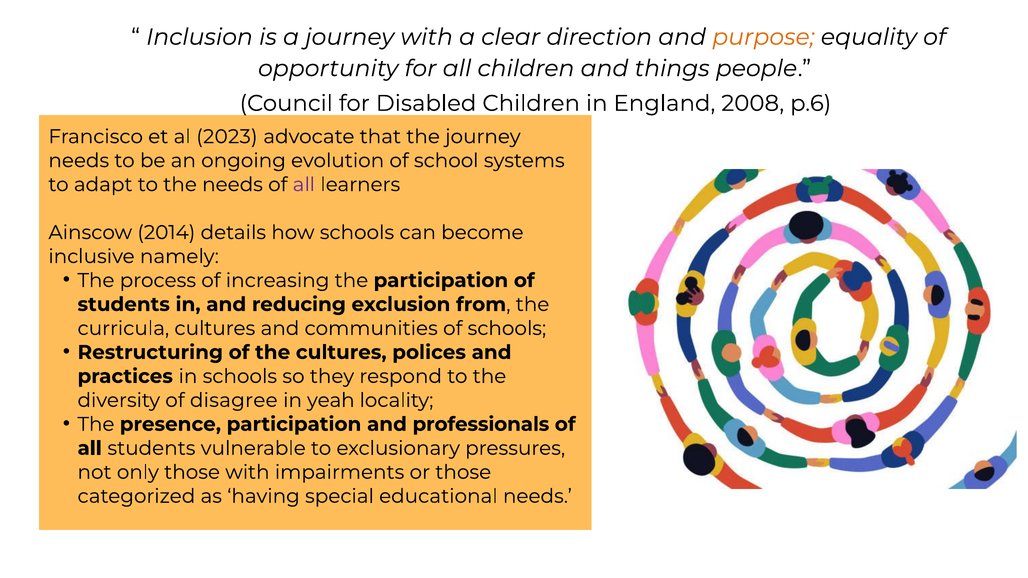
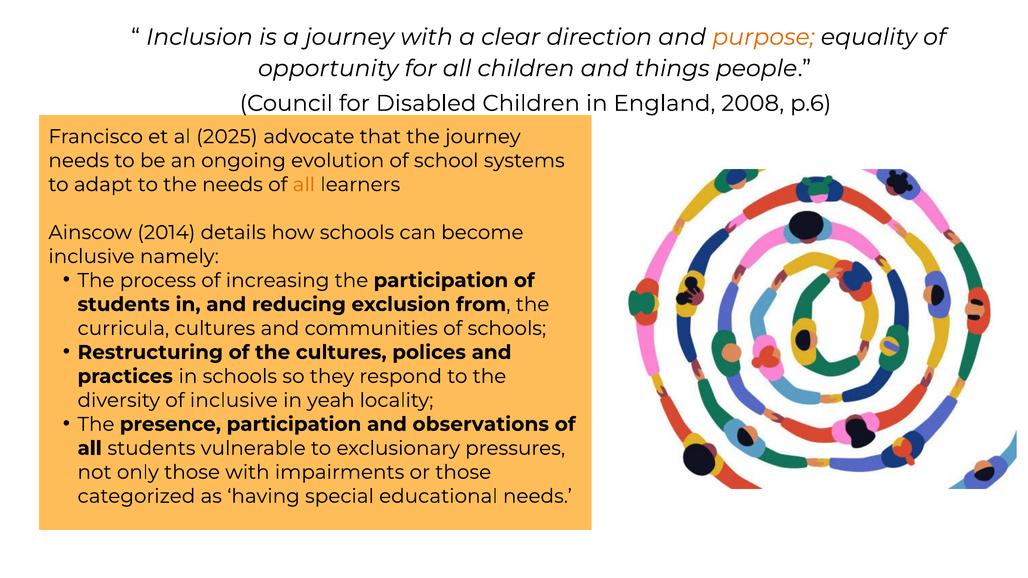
2023: 2023 -> 2025
all at (304, 185) colour: purple -> orange
of disagree: disagree -> inclusive
professionals: professionals -> observations
